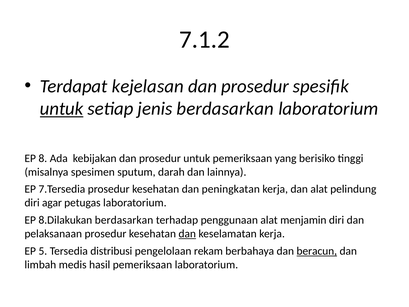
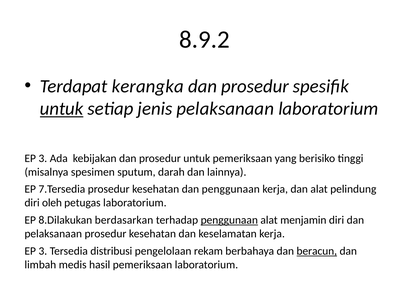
7.1.2: 7.1.2 -> 8.9.2
kejelasan: kejelasan -> kerangka
jenis berdasarkan: berdasarkan -> pelaksanaan
8 at (43, 158): 8 -> 3
dan peningkatan: peningkatan -> penggunaan
agar: agar -> oleh
penggunaan at (229, 220) underline: none -> present
dan at (187, 234) underline: present -> none
5 at (43, 251): 5 -> 3
